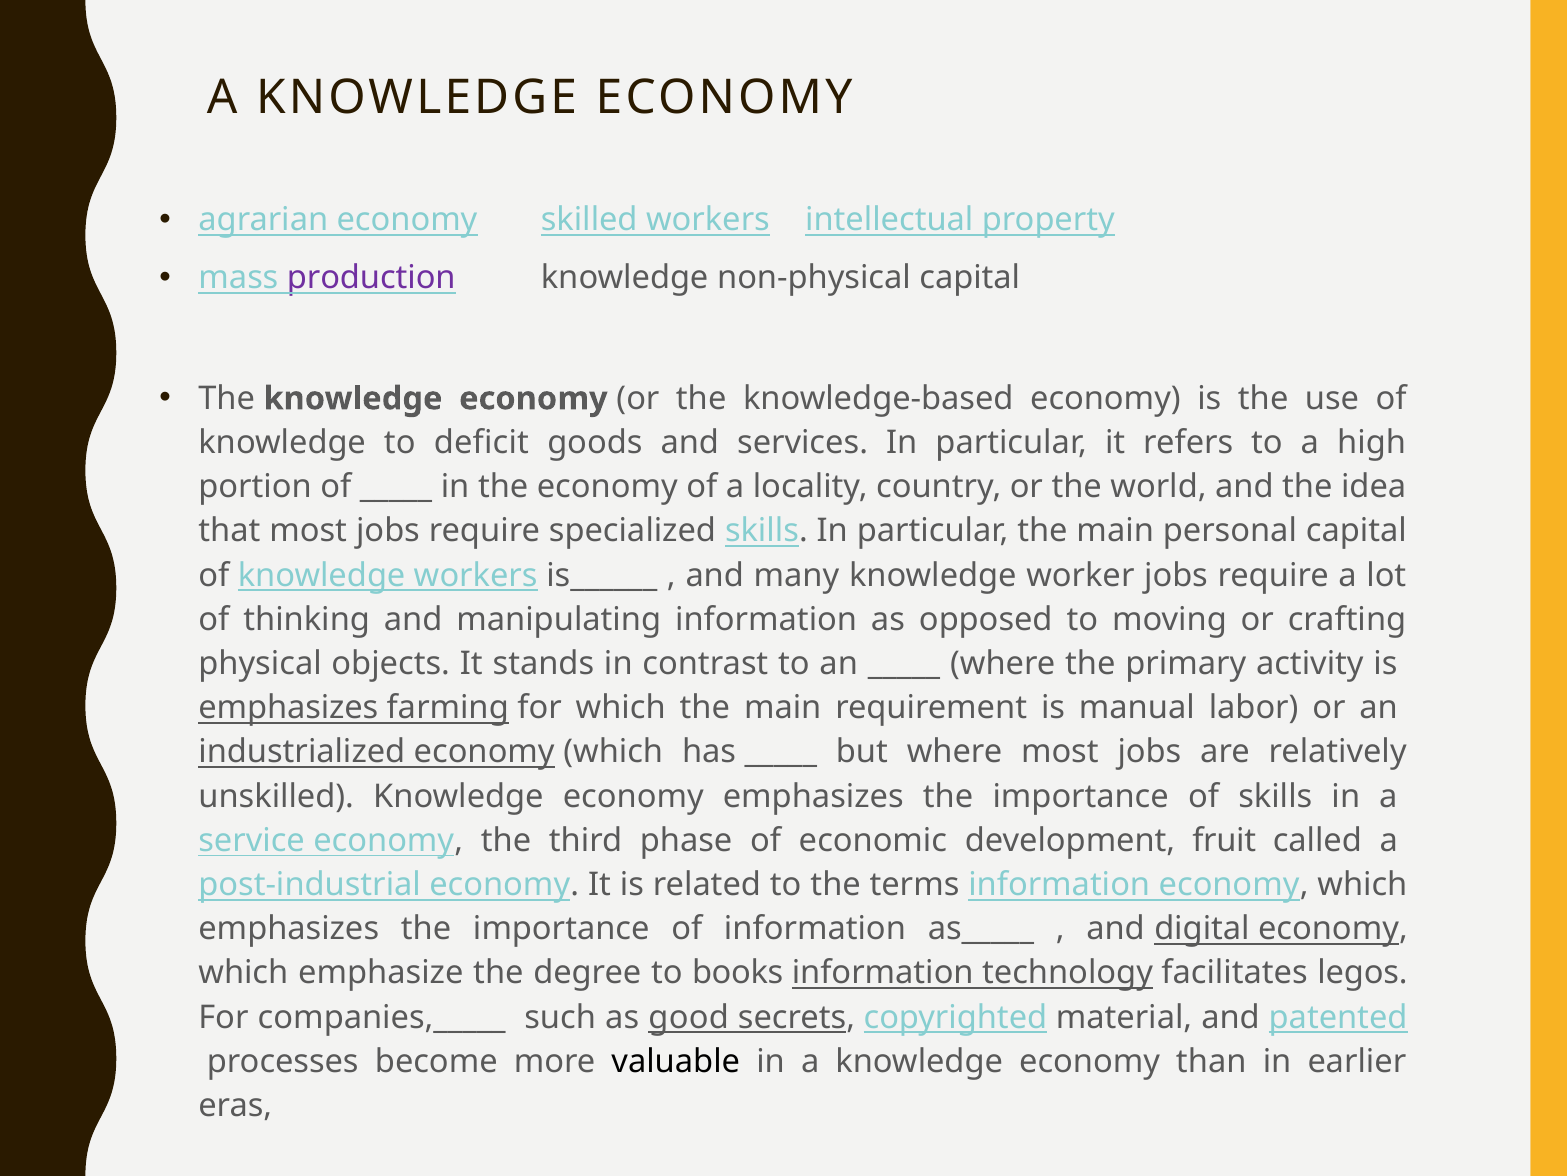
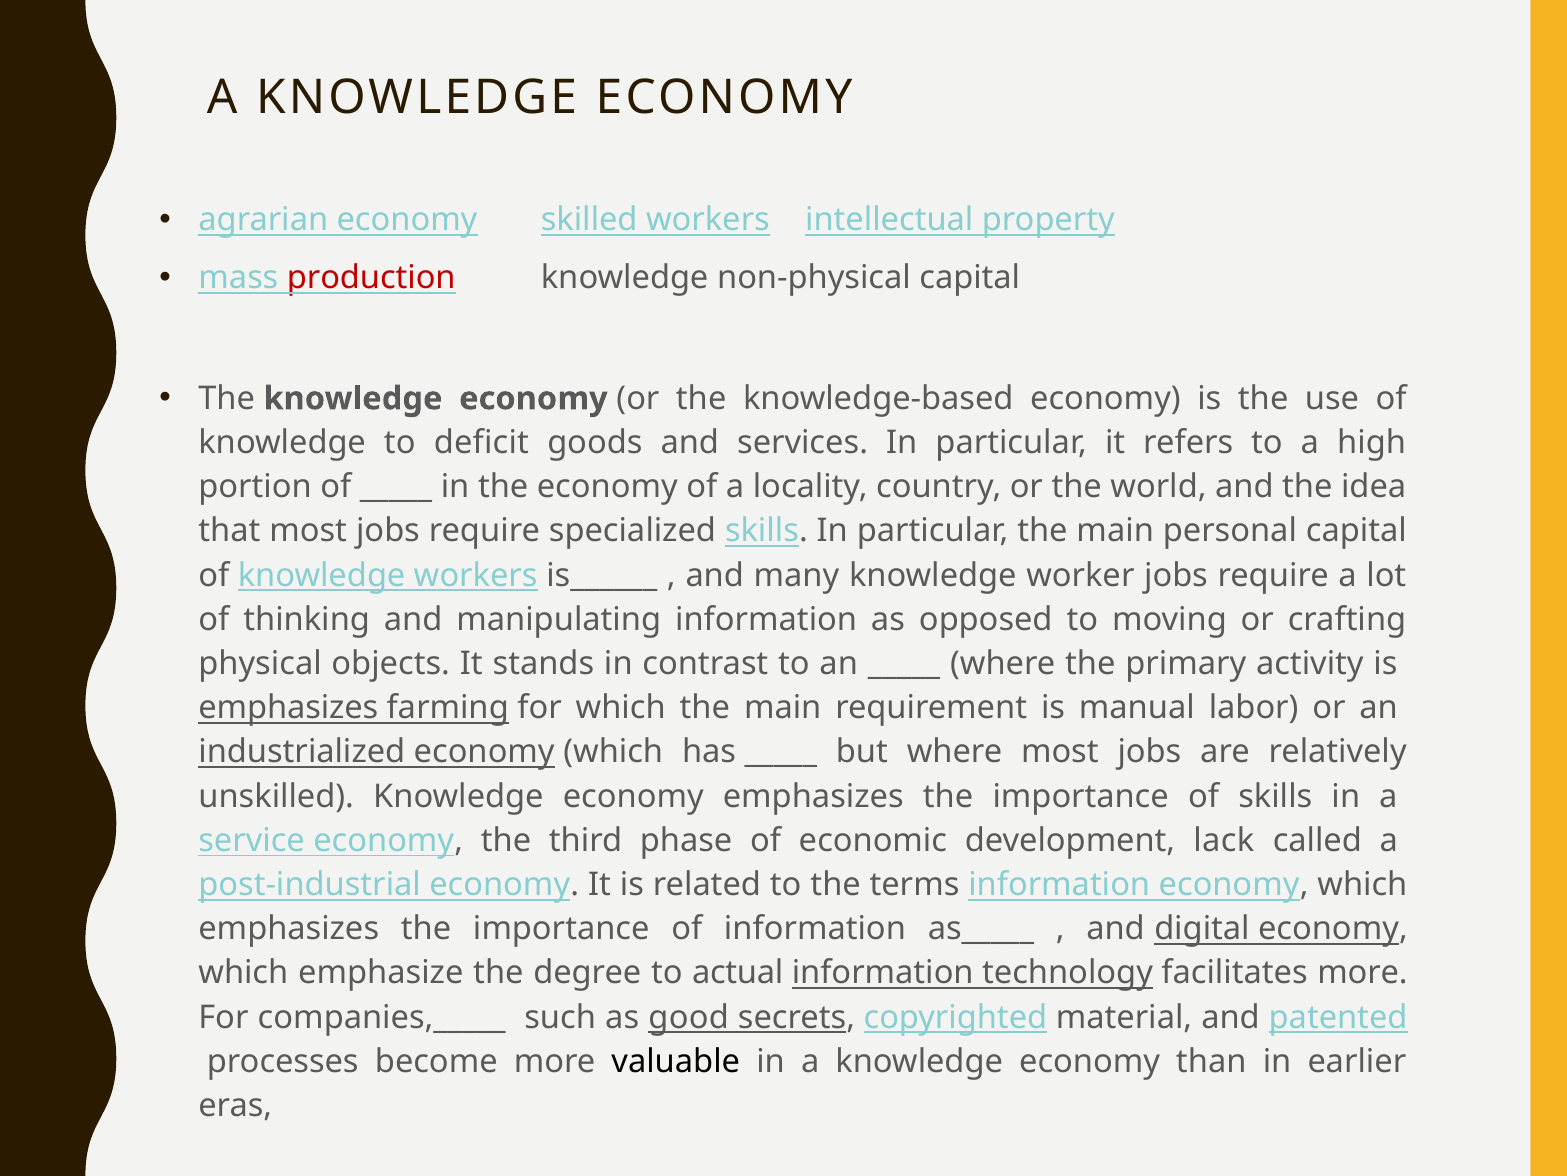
production colour: purple -> red
fruit: fruit -> lack
books: books -> actual
facilitates legos: legos -> more
